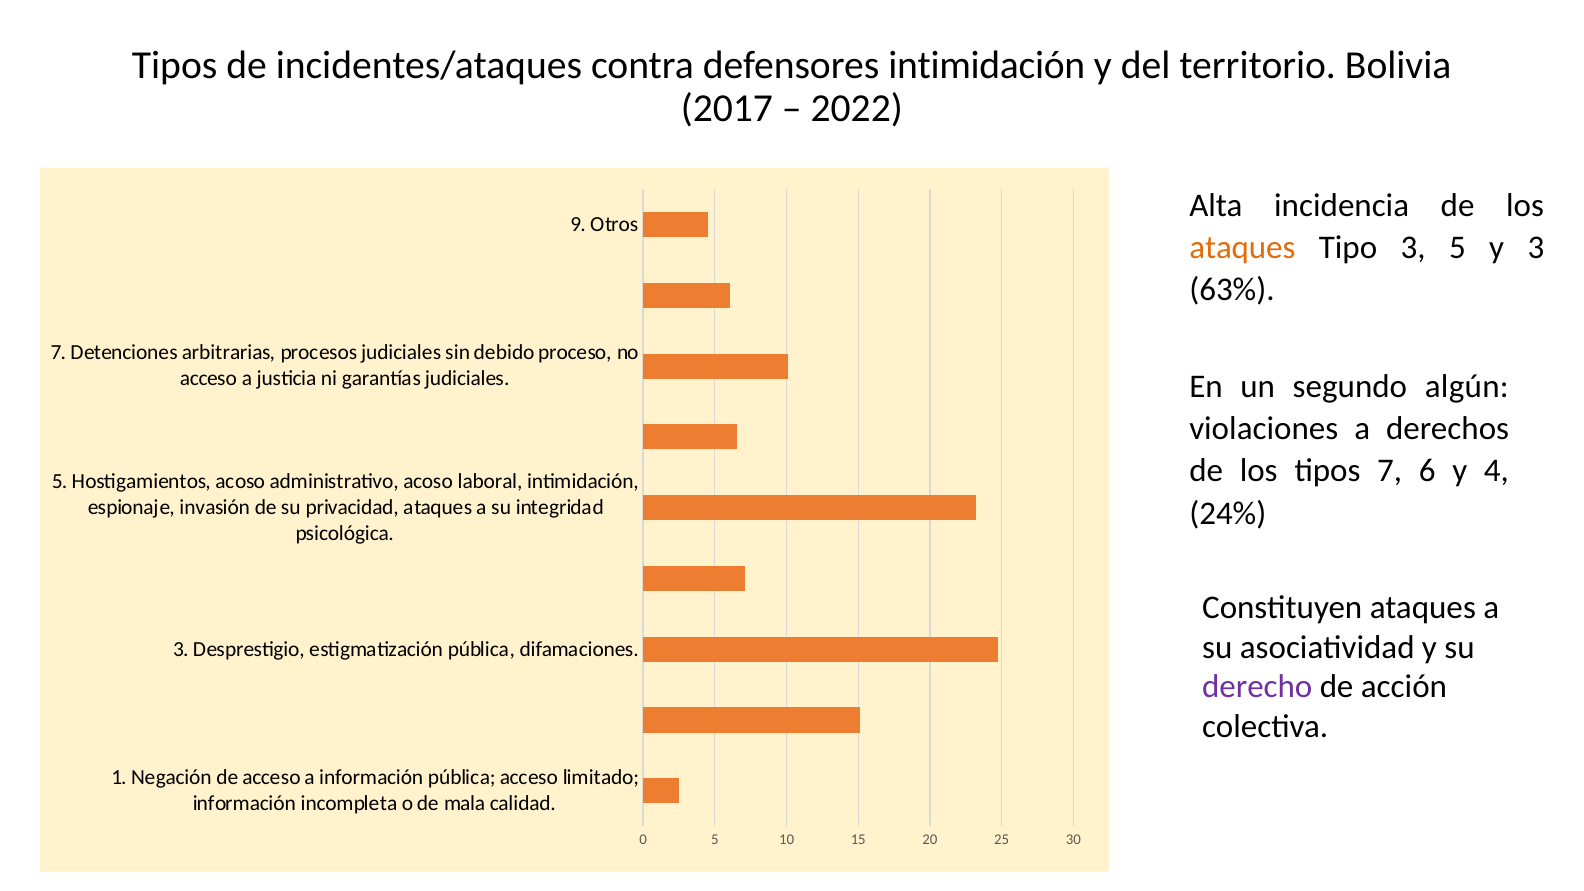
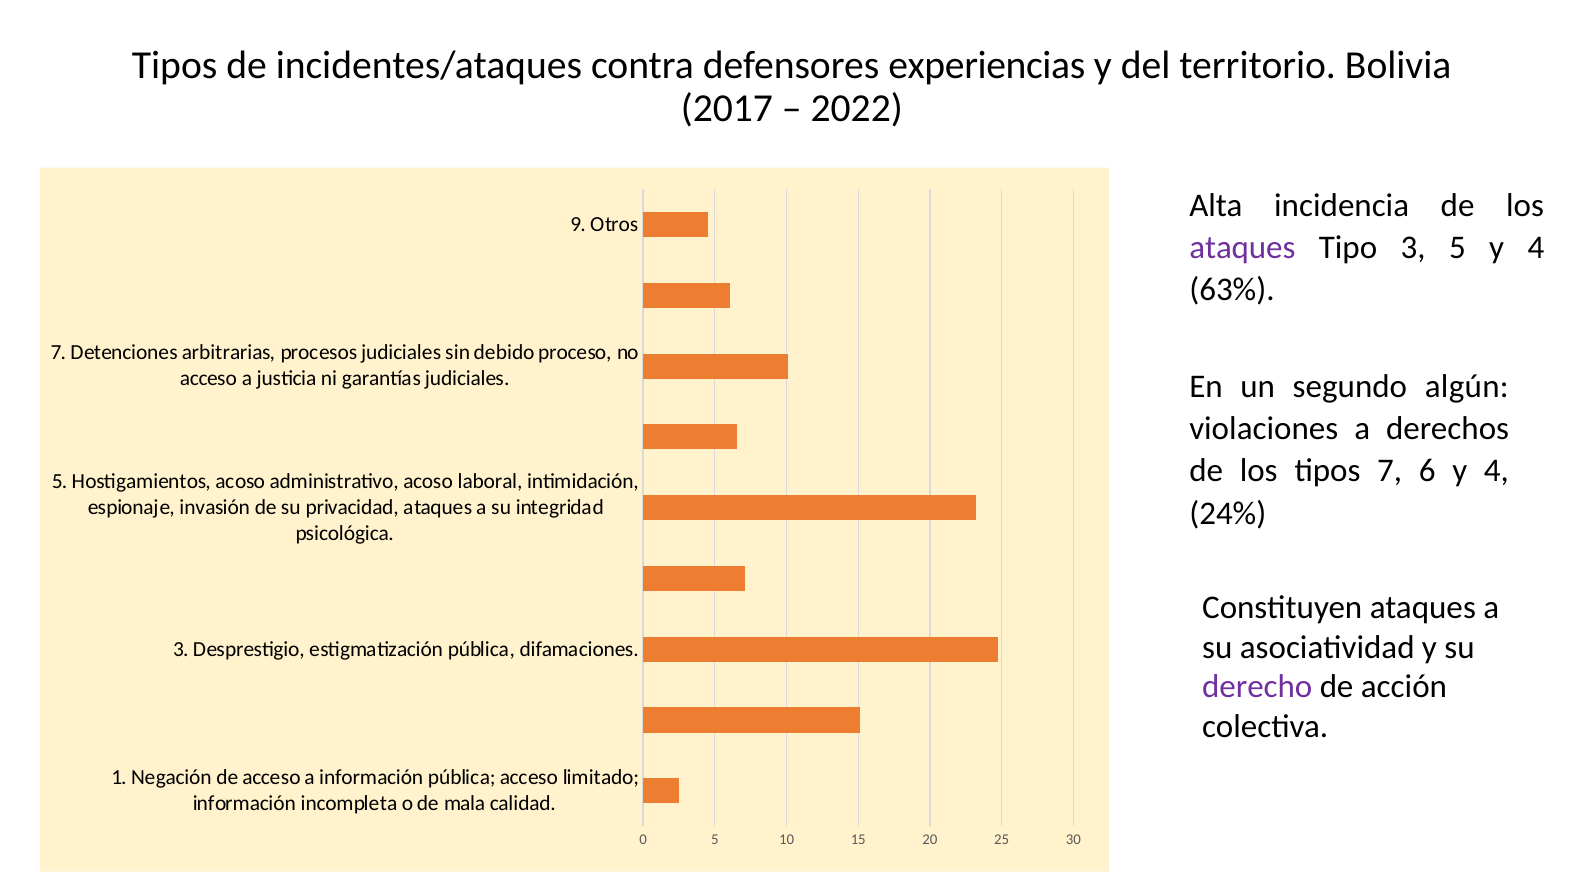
defensores intimidación: intimidación -> experiencias
ataques at (1242, 248) colour: orange -> purple
5 y 3: 3 -> 4
